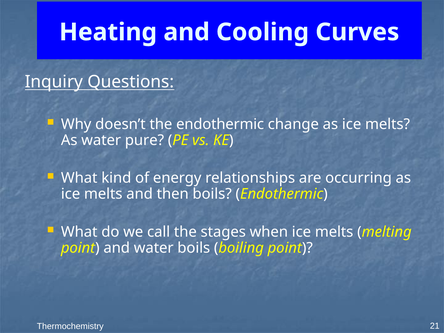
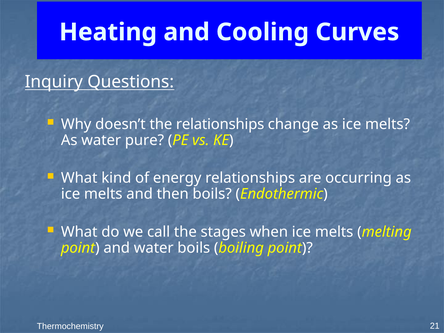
the endothermic: endothermic -> relationships
